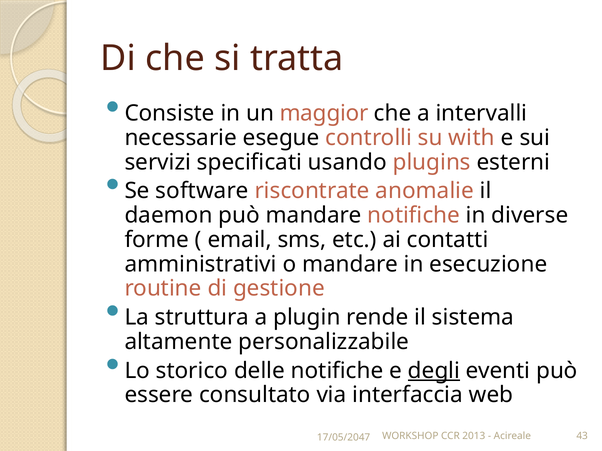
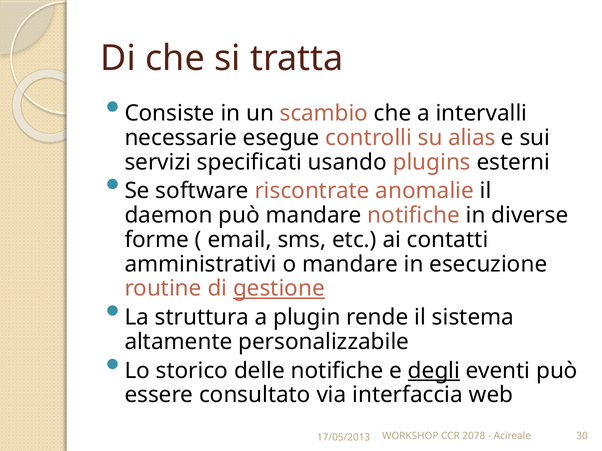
maggior: maggior -> scambio
with: with -> alias
gestione underline: none -> present
2013: 2013 -> 2078
43: 43 -> 30
17/05/2047: 17/05/2047 -> 17/05/2013
